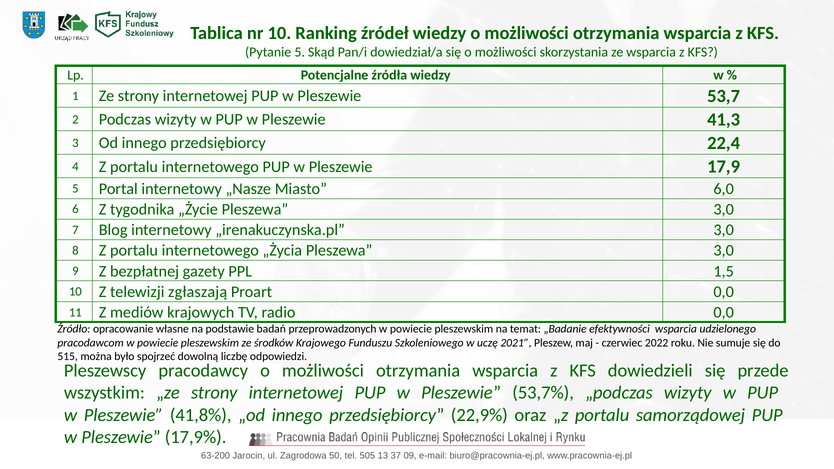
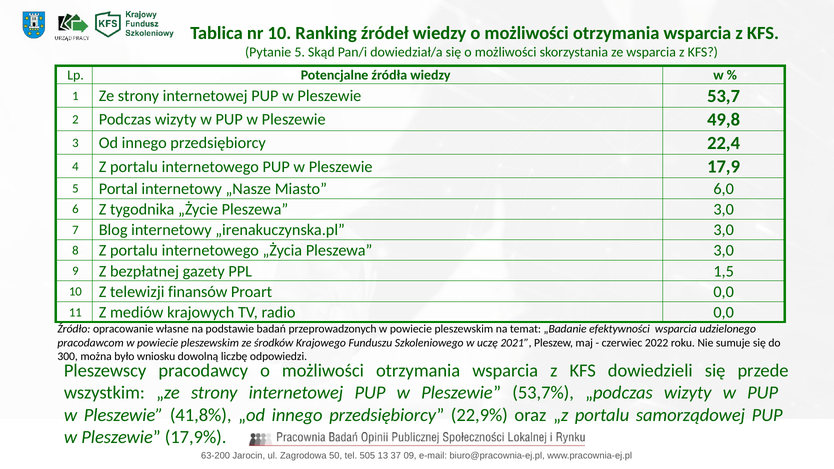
41,3: 41,3 -> 49,8
zgłaszają: zgłaszają -> finansów
515: 515 -> 300
spojrzeć: spojrzeć -> wniosku
